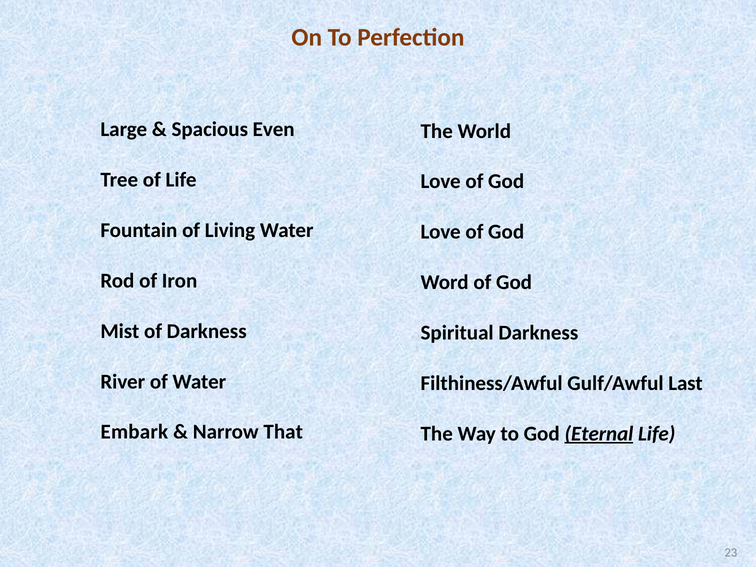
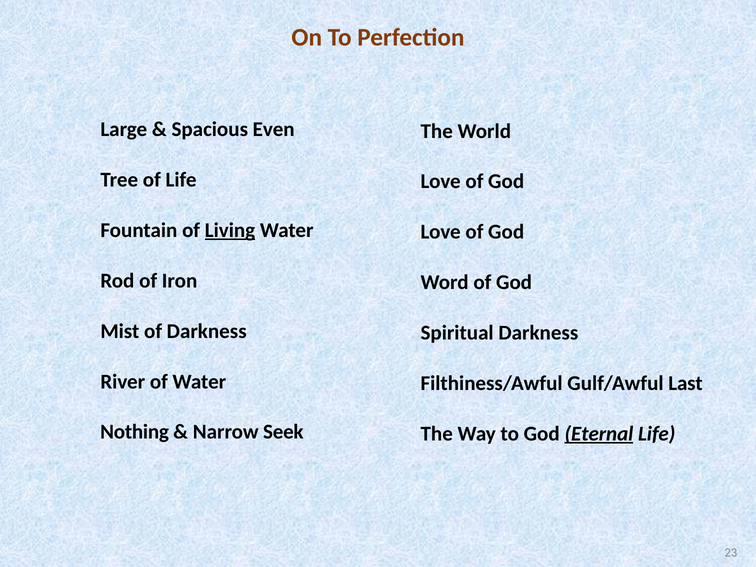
Living underline: none -> present
Embark: Embark -> Nothing
That: That -> Seek
